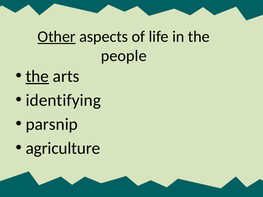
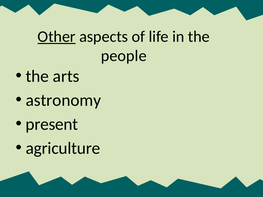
the at (37, 76) underline: present -> none
identifying: identifying -> astronomy
parsnip: parsnip -> present
